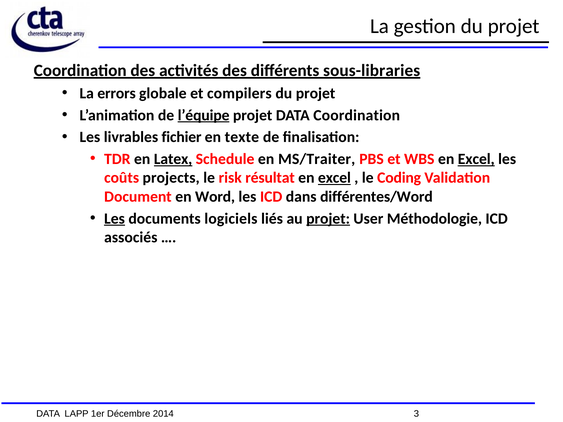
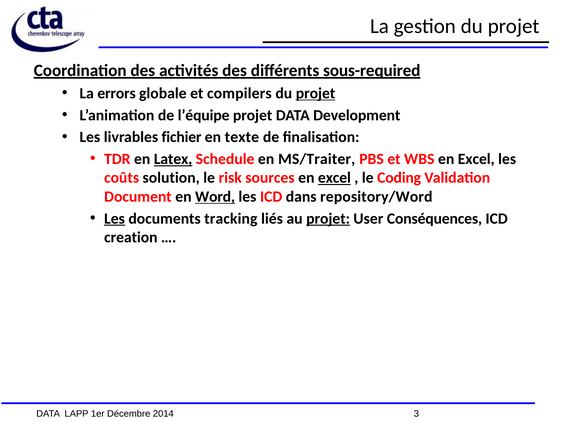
sous-libraries: sous-libraries -> sous-required
projet at (316, 93) underline: none -> present
l’équipe underline: present -> none
DATA Coordination: Coordination -> Development
Excel at (476, 159) underline: present -> none
projects: projects -> solution
résultat: résultat -> sources
Word underline: none -> present
différentes/Word: différentes/Word -> repository/Word
logiciels: logiciels -> tracking
Méthodologie: Méthodologie -> Conséquences
associés: associés -> creation
